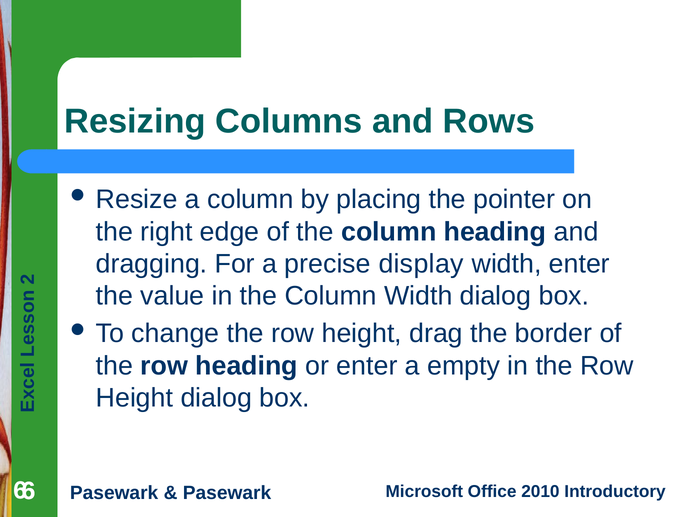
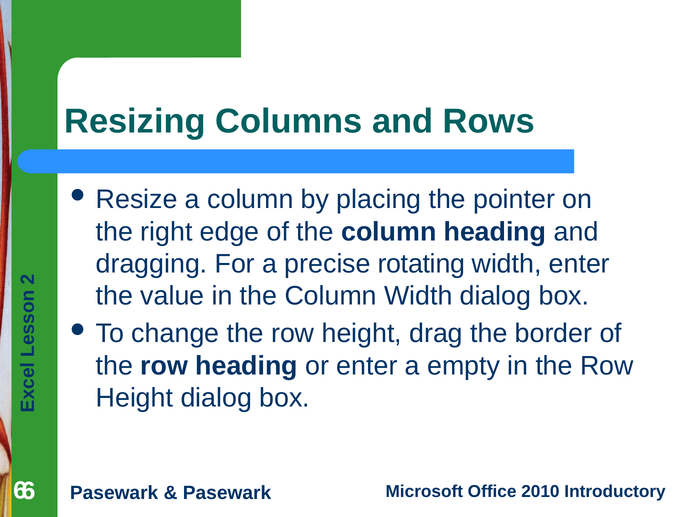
display: display -> rotating
